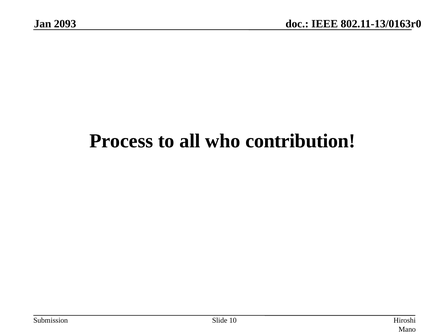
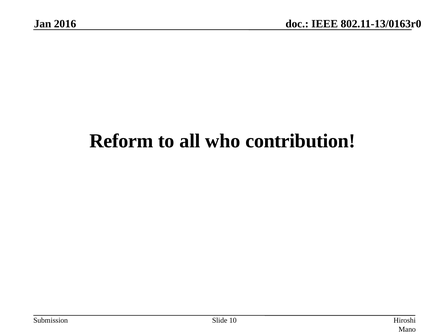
2093: 2093 -> 2016
Process: Process -> Reform
